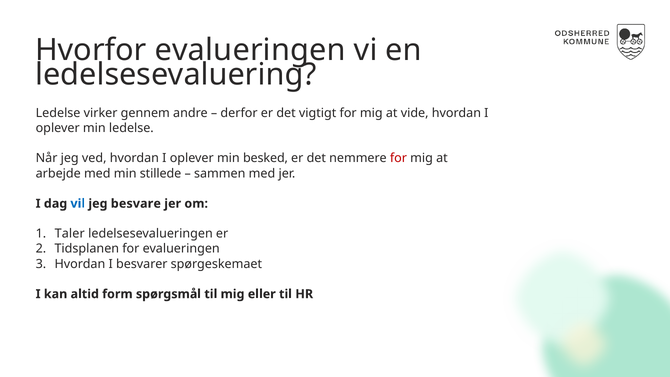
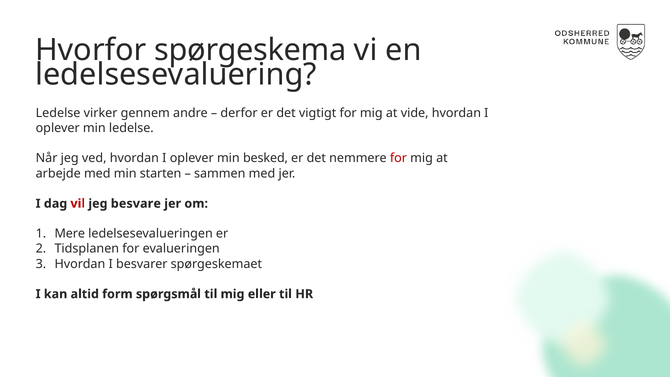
Hvorfor evalueringen: evalueringen -> spørgeskema
stillede: stillede -> starten
vil colour: blue -> red
Taler: Taler -> Mere
